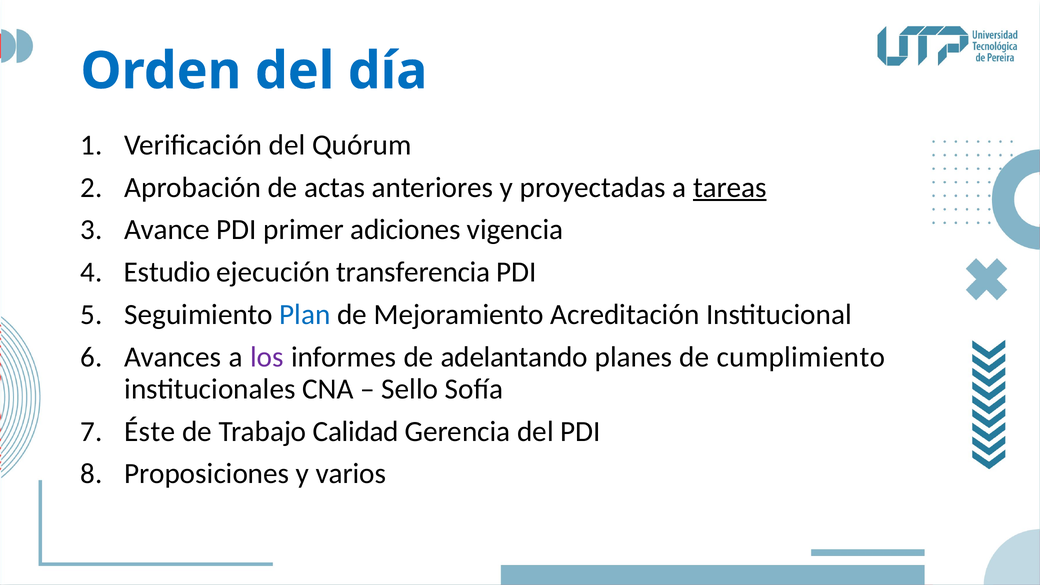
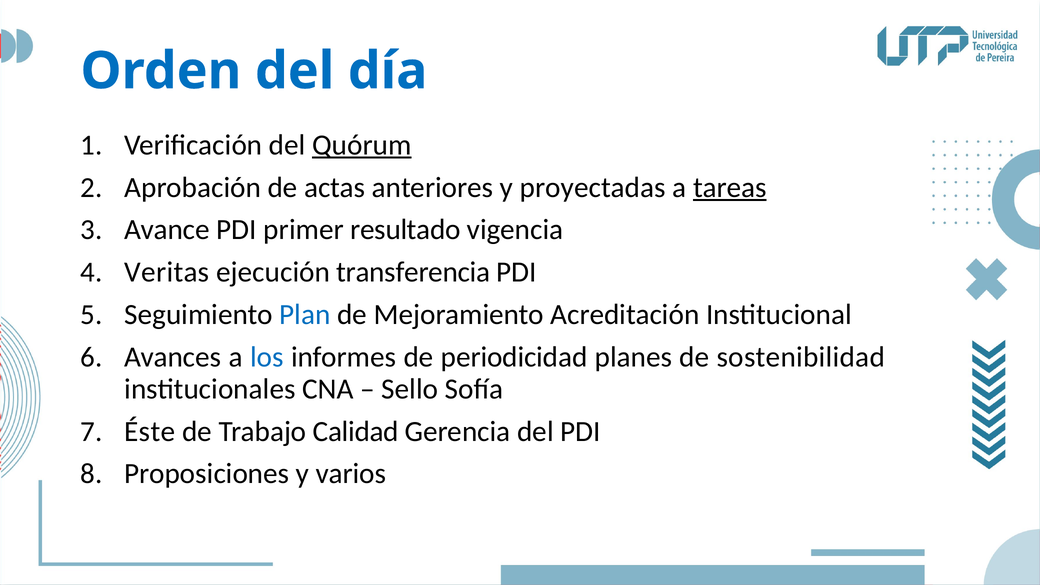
Quórum underline: none -> present
adiciones: adiciones -> resultado
Estudio: Estudio -> Veritas
los colour: purple -> blue
adelantando: adelantando -> periodicidad
cumplimiento: cumplimiento -> sostenibilidad
